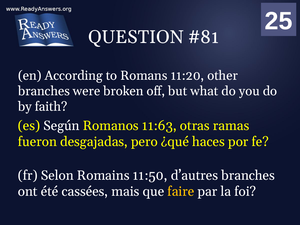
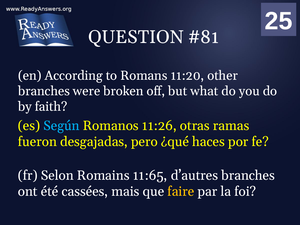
Según colour: white -> light blue
11:63: 11:63 -> 11:26
11:50: 11:50 -> 11:65
